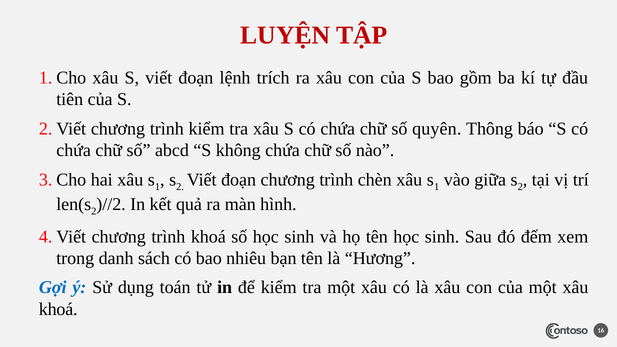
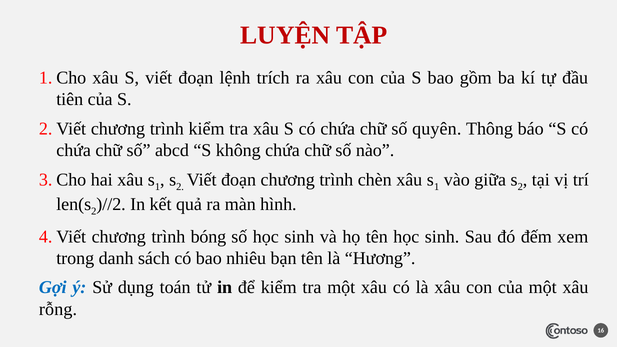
trình khoá: khoá -> bóng
khoá at (58, 309): khoá -> rỗng
